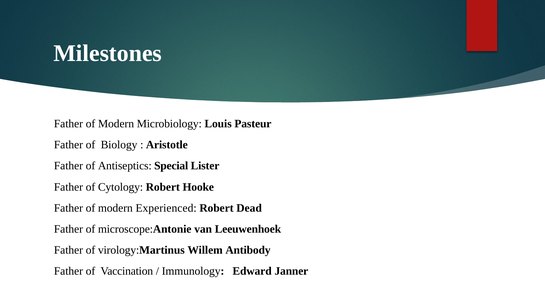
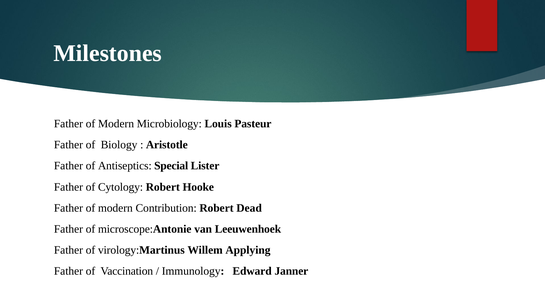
Experienced: Experienced -> Contribution
Antibody: Antibody -> Applying
